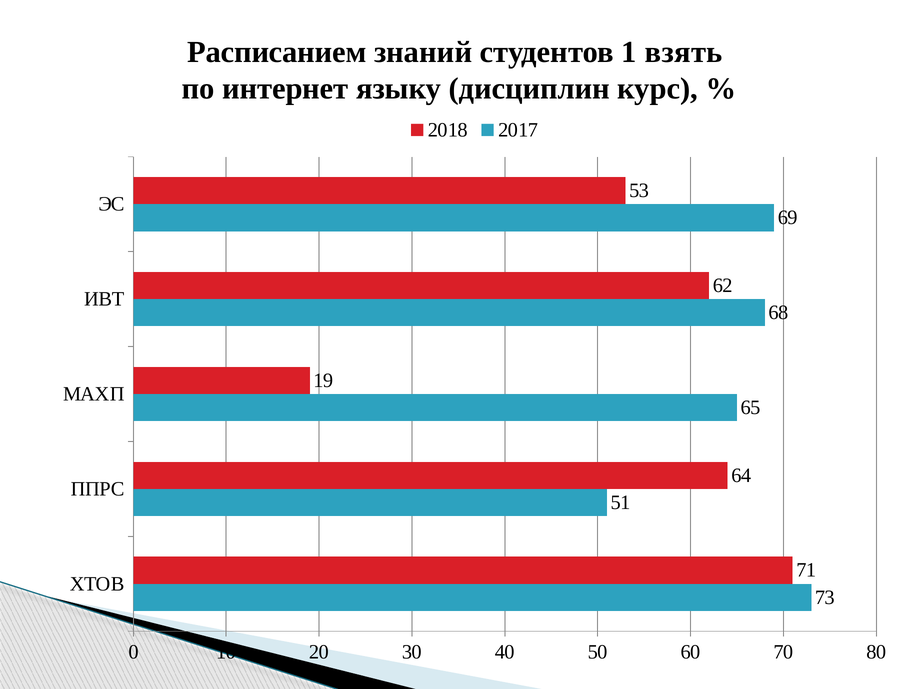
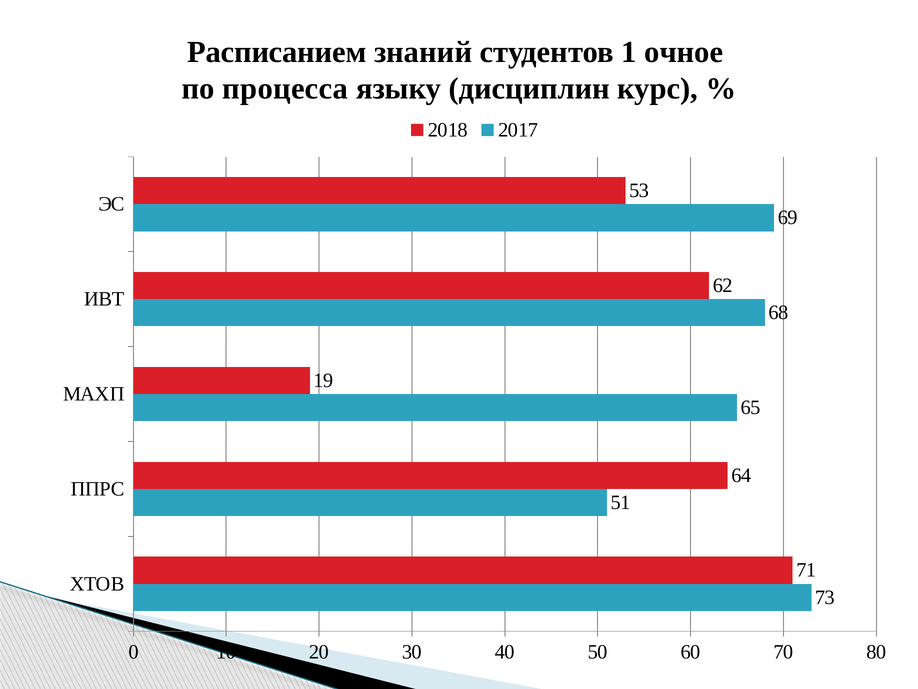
взять: взять -> очное
интернет: интернет -> процесса
